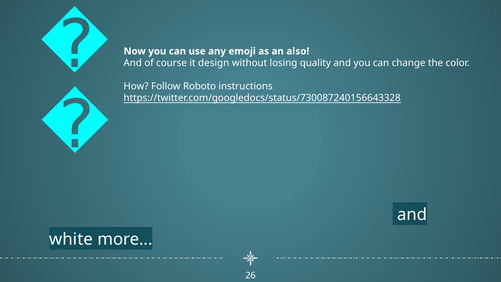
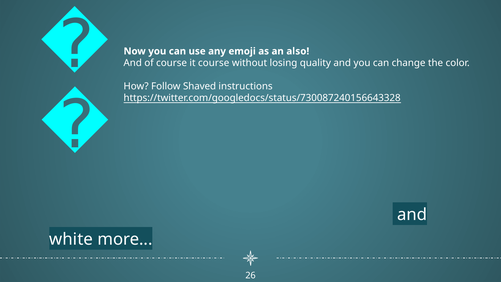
it design: design -> course
Roboto: Roboto -> Shaved
